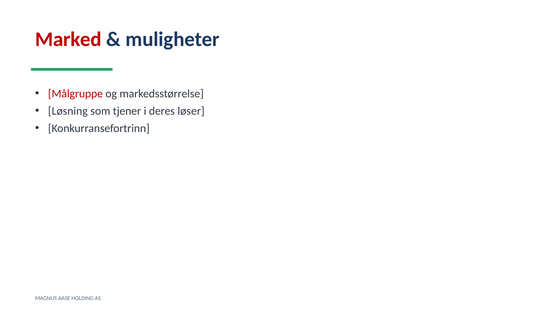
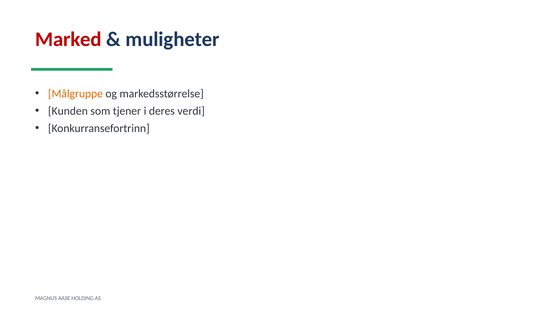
Målgruppe colour: red -> orange
Løsning: Løsning -> Kunden
løser: løser -> verdi
